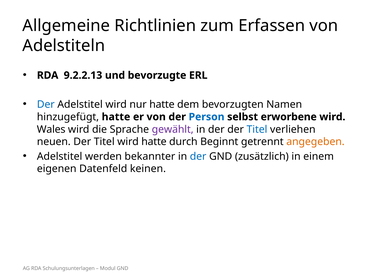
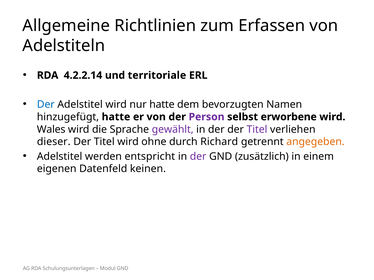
9.2.2.13: 9.2.2.13 -> 4.2.2.14
bevorzugte: bevorzugte -> territoriale
Person colour: blue -> purple
Titel at (257, 130) colour: blue -> purple
neuen: neuen -> dieser
wird hatte: hatte -> ohne
Beginnt: Beginnt -> Richard
bekannter: bekannter -> entspricht
der at (198, 157) colour: blue -> purple
